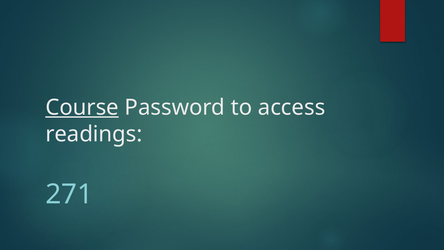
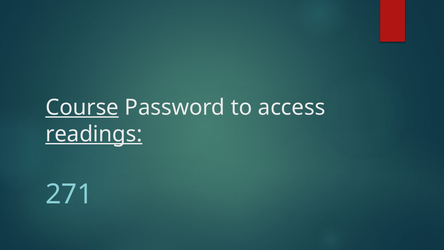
readings underline: none -> present
